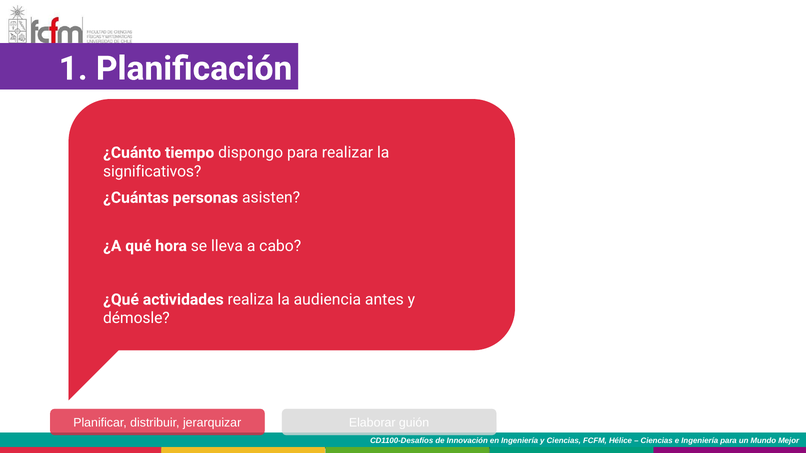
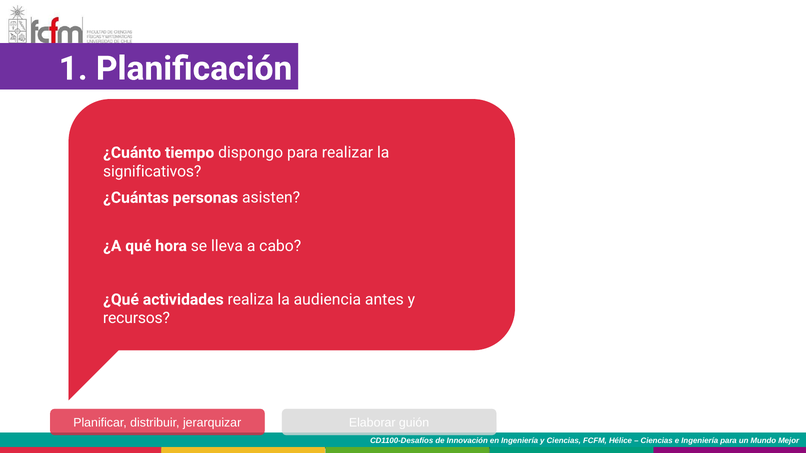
démosle: démosle -> recursos
